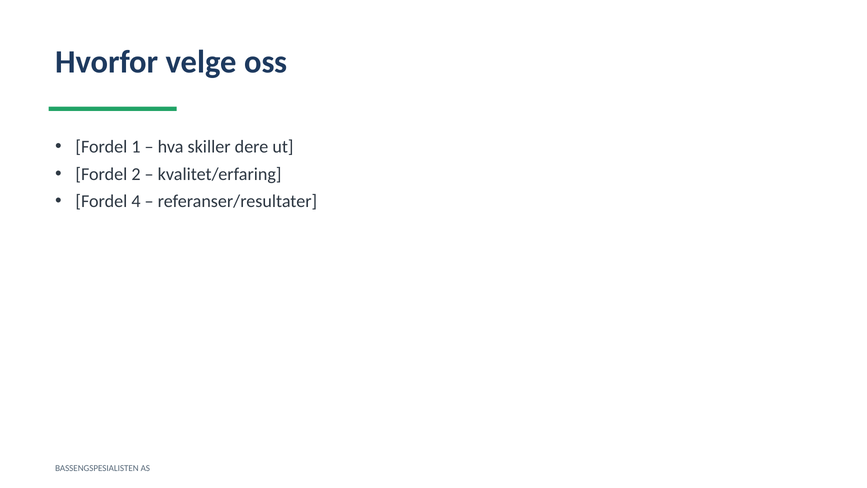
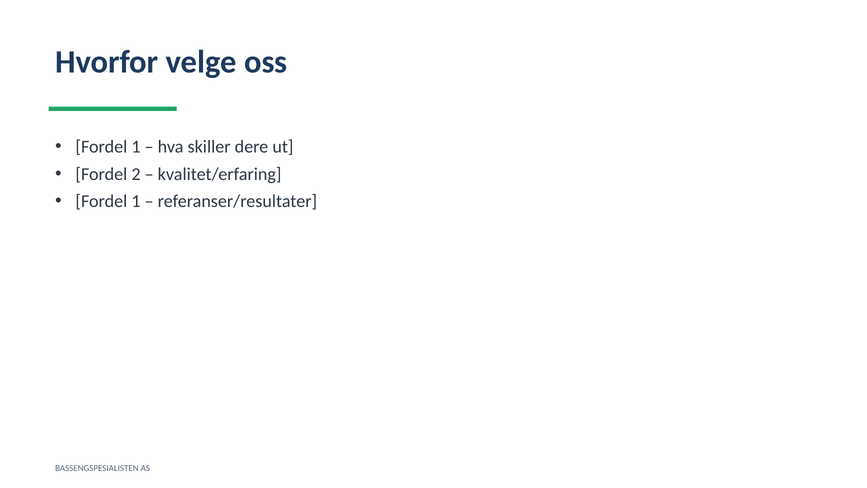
4 at (136, 201): 4 -> 1
